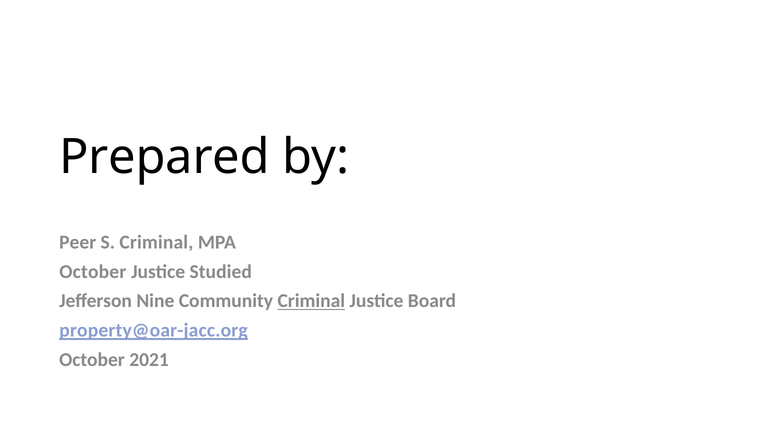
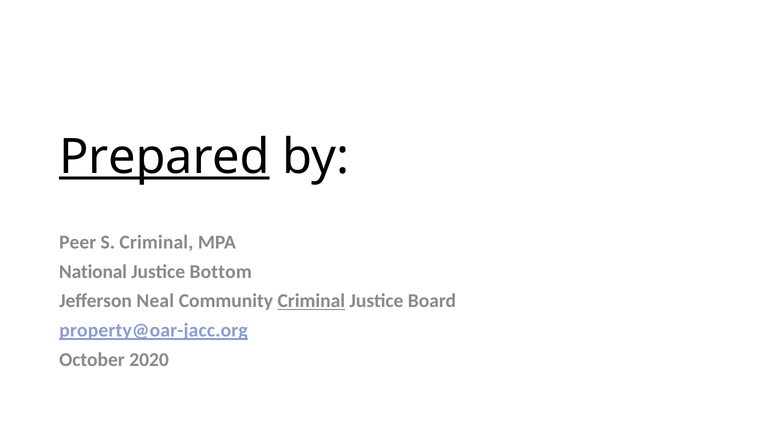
Prepared underline: none -> present
October at (93, 271): October -> National
Studied: Studied -> Bottom
Nine: Nine -> Neal
2021: 2021 -> 2020
